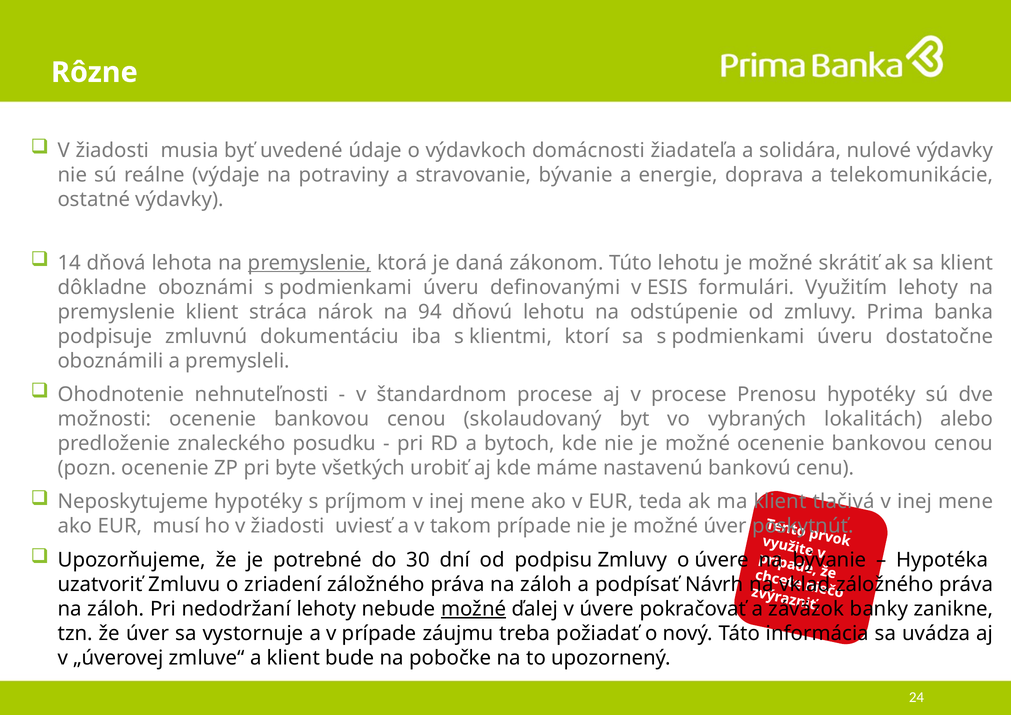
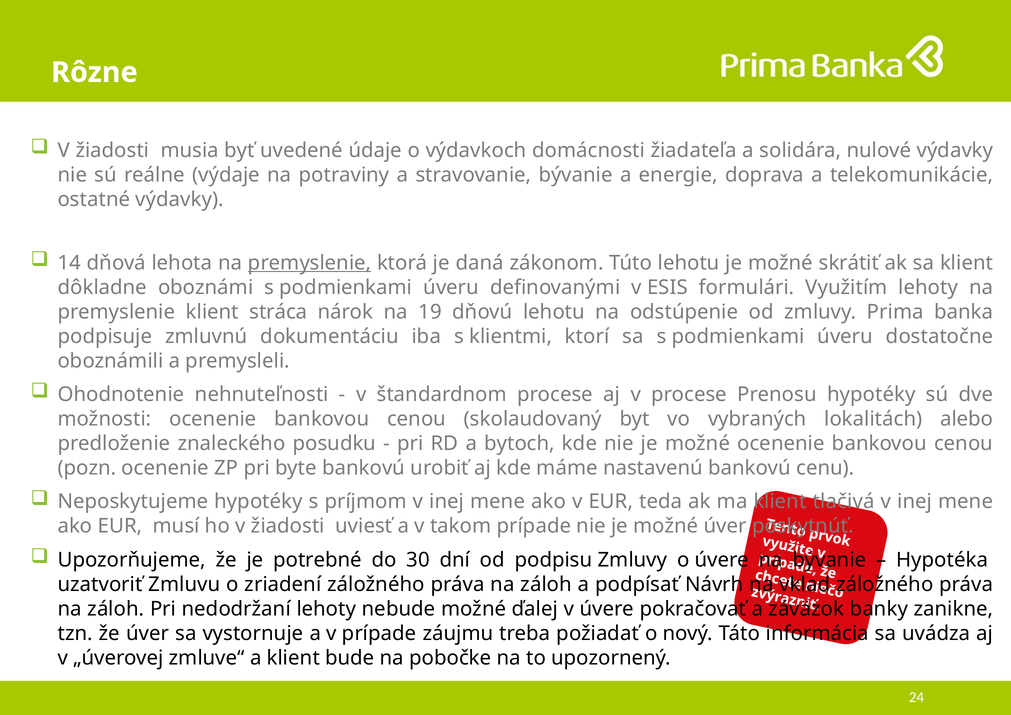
94: 94 -> 19
byte všetkých: všetkých -> bankovú
možné at (474, 609) underline: present -> none
